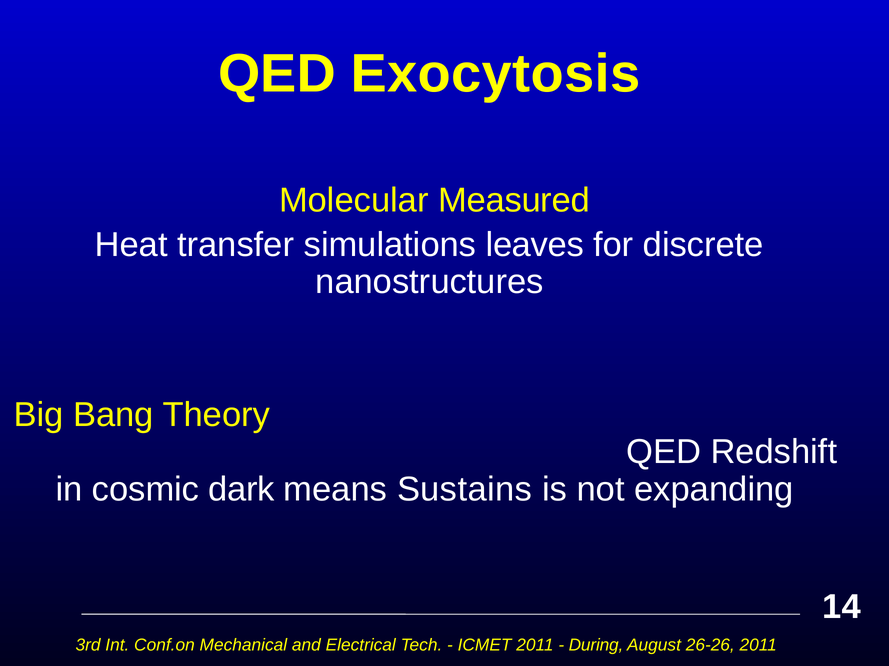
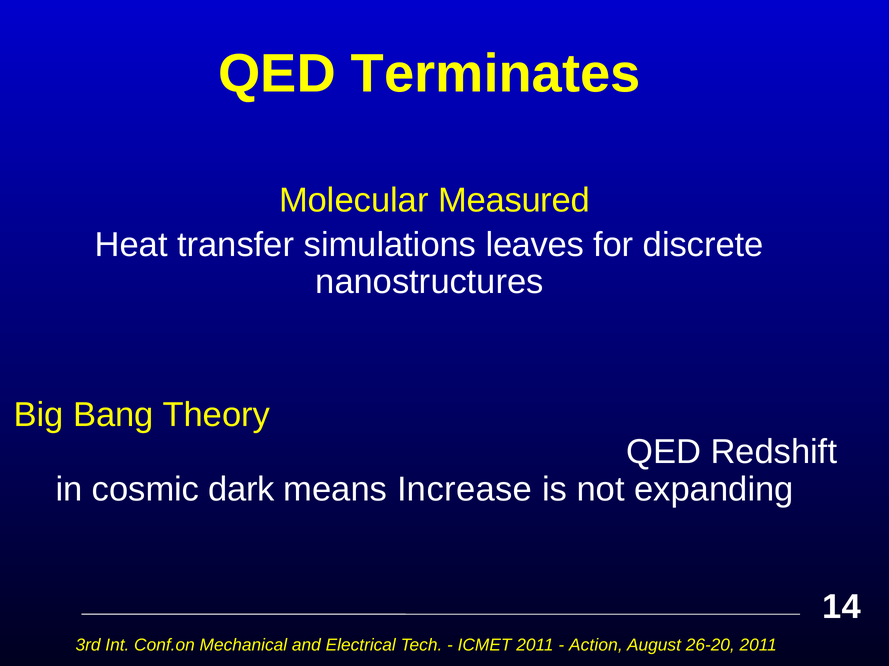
Exocytosis: Exocytosis -> Terminates
Sustains: Sustains -> Increase
During: During -> Action
26-26: 26-26 -> 26-20
